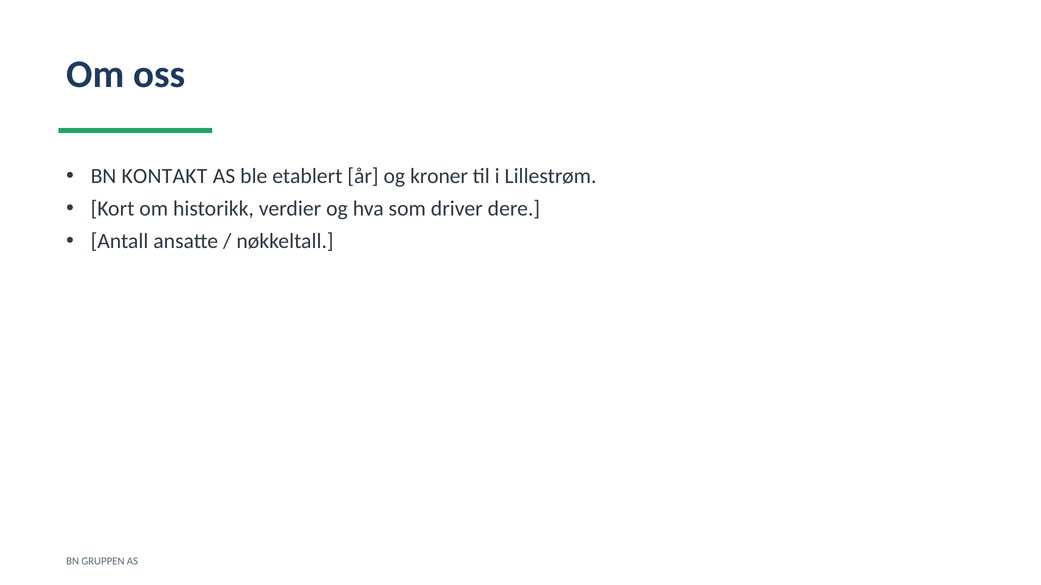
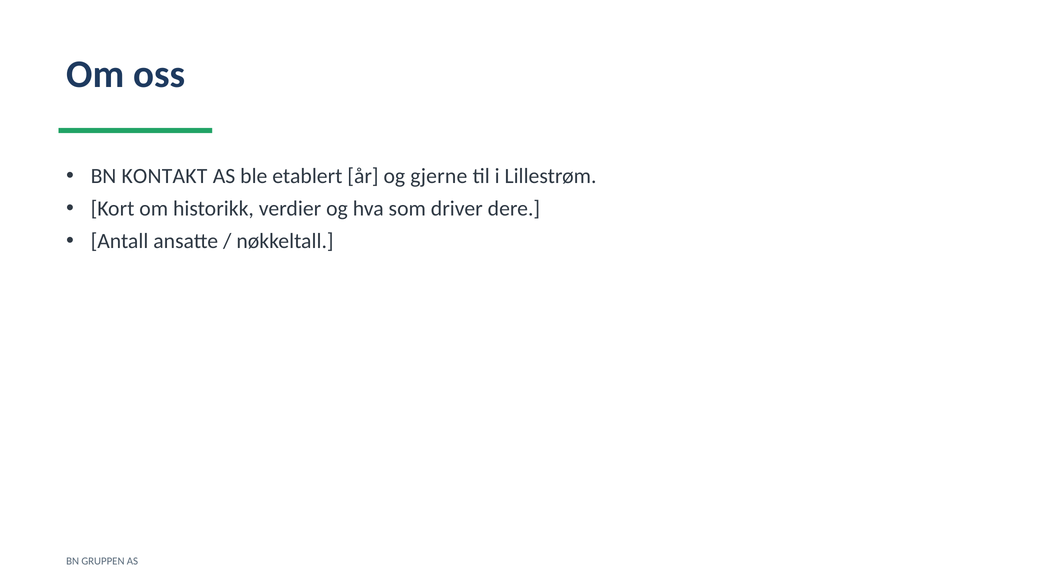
kroner: kroner -> gjerne
